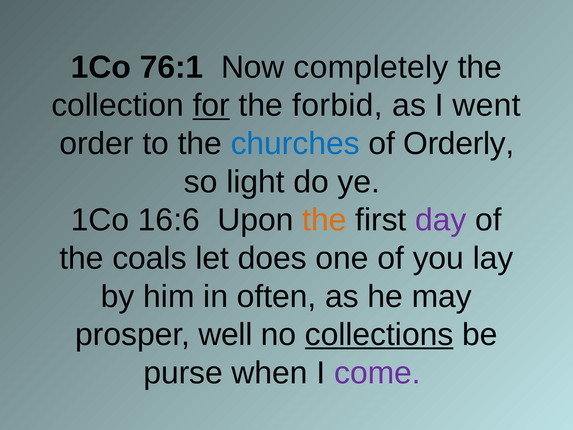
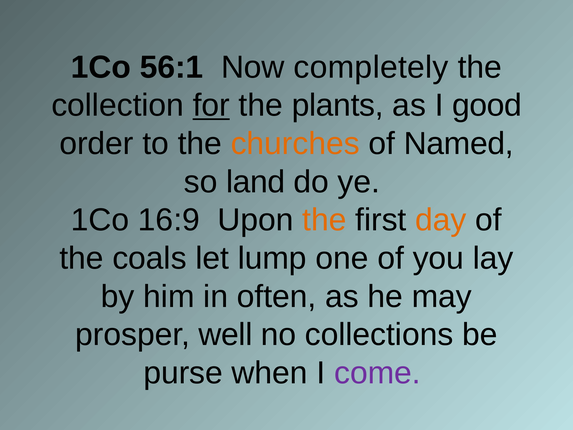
76:1: 76:1 -> 56:1
forbid: forbid -> plants
went: went -> good
churches colour: blue -> orange
Orderly: Orderly -> Named
light: light -> land
16:6: 16:6 -> 16:9
day colour: purple -> orange
does: does -> lump
collections underline: present -> none
